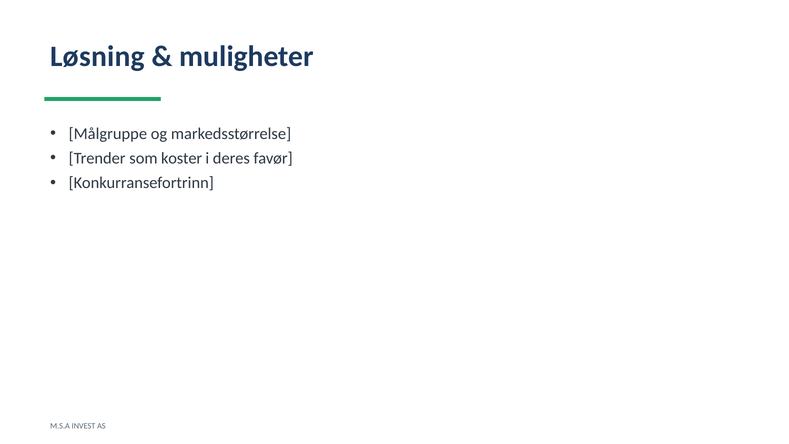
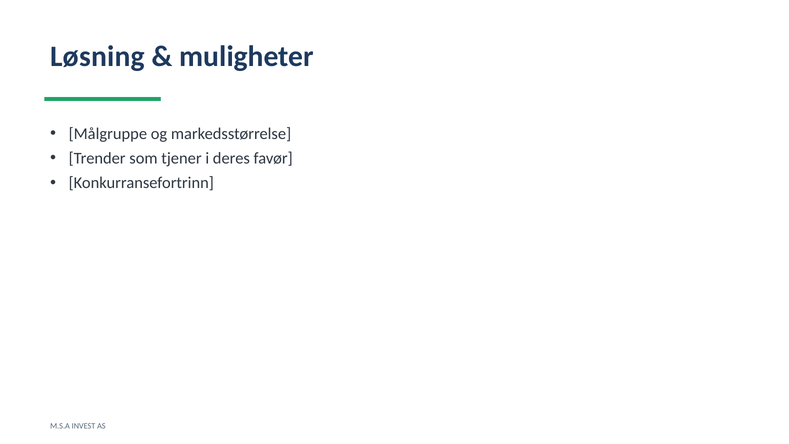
koster: koster -> tjener
